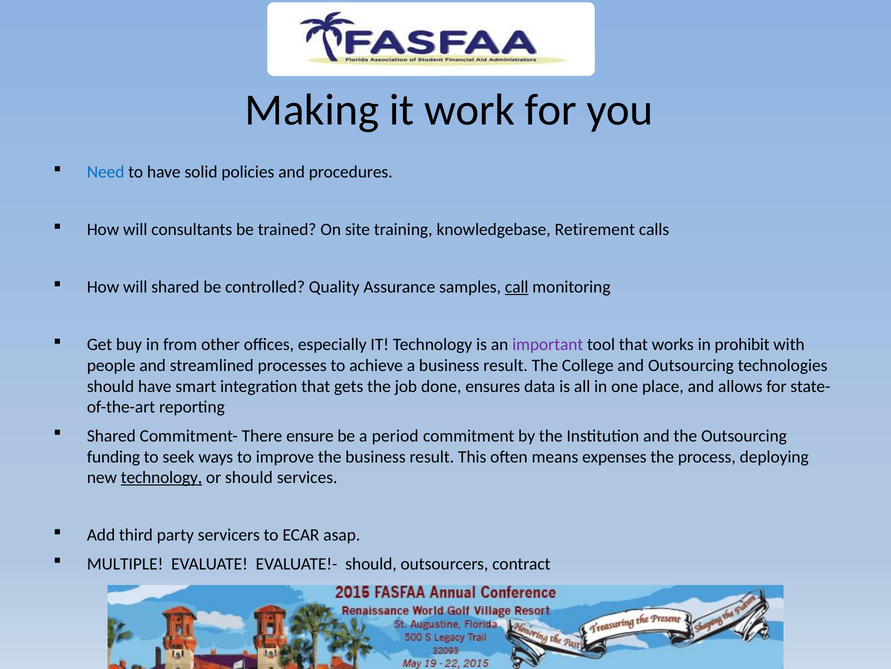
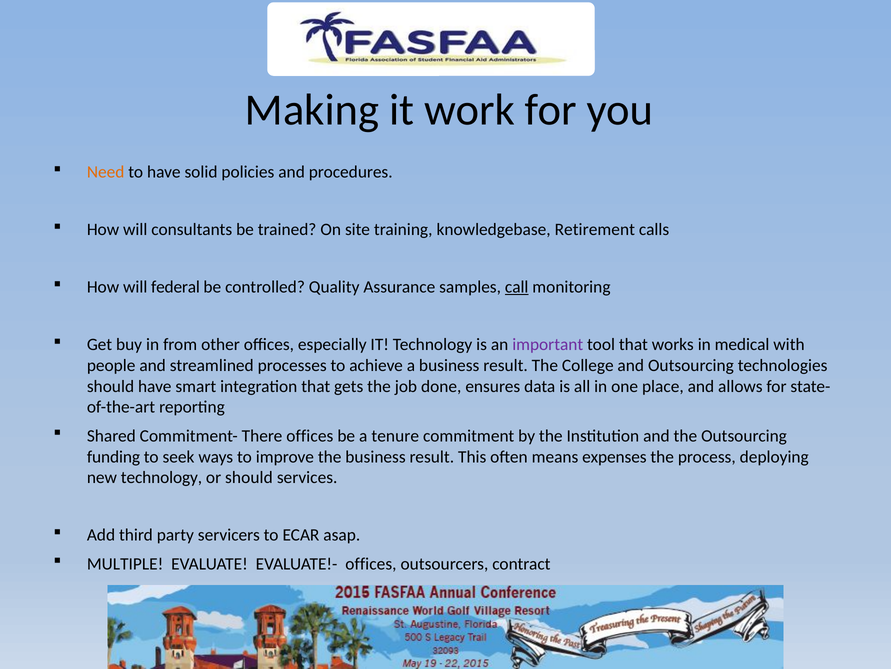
Need colour: blue -> orange
will shared: shared -> federal
prohibit: prohibit -> medical
There ensure: ensure -> offices
period: period -> tenure
technology at (161, 477) underline: present -> none
EVALUATE!- should: should -> offices
